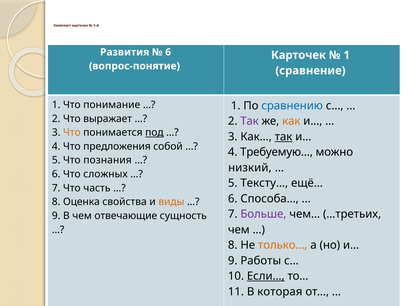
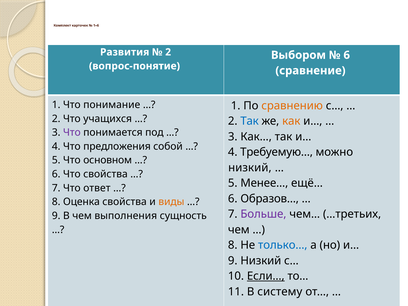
6 at (168, 52): 6 -> 2
Карточек at (298, 55): Карточек -> Выбором
1 at (347, 55): 1 -> 6
сравнению colour: blue -> orange
выражает: выражает -> учащихся
Так at (250, 121) colour: purple -> blue
Что at (72, 133) colour: orange -> purple
под underline: present -> none
так at (284, 137) underline: present -> none
познания: познания -> основном
Что сложных: сложных -> свойства
Тексту…: Тексту… -> Менее…
часть: часть -> ответ
Способа…: Способа… -> Образов…
отвечающие: отвечающие -> выполнения
только… colour: orange -> blue
9 Работы: Работы -> Низкий
которая: которая -> систему
